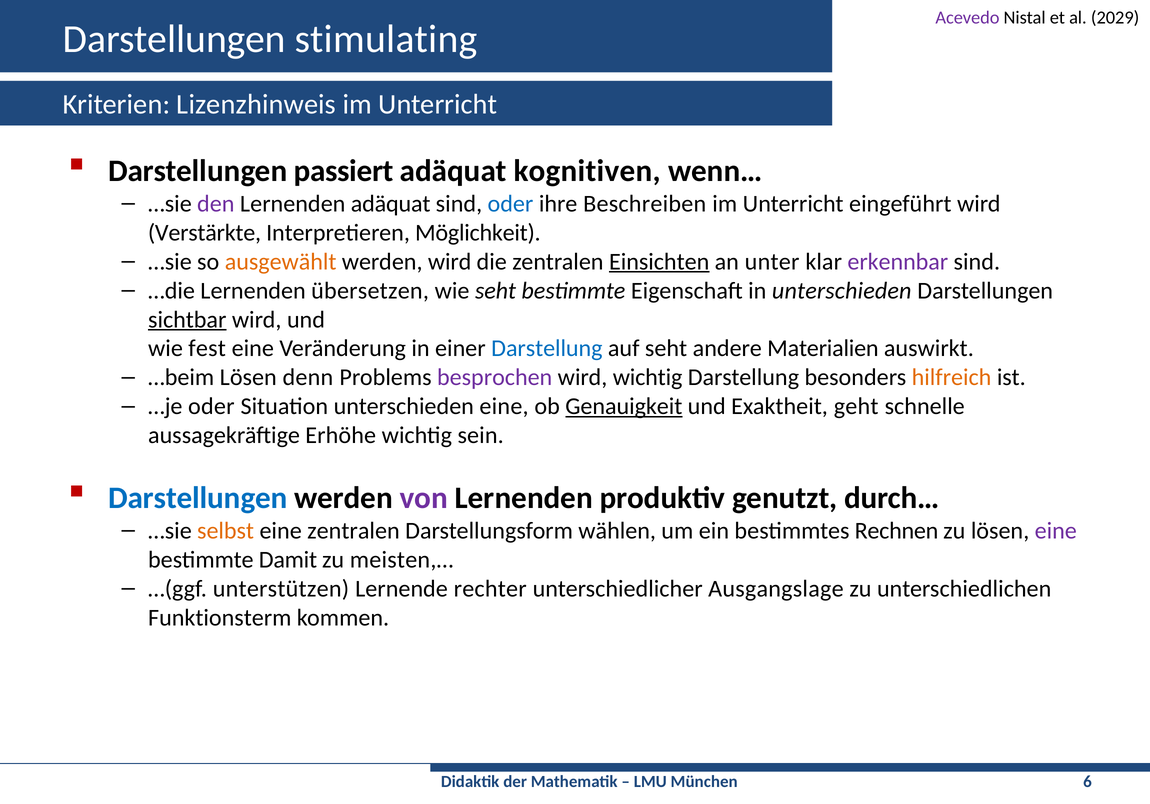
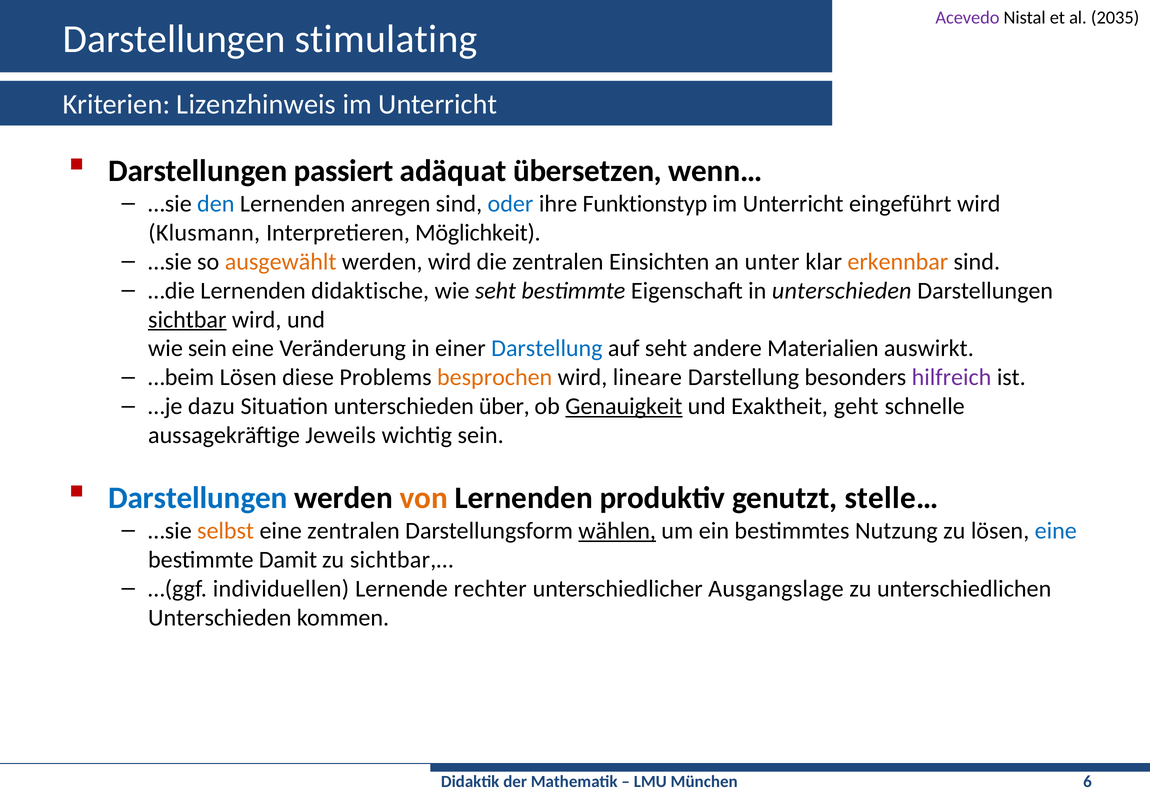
2029: 2029 -> 2035
kognitiven: kognitiven -> übersetzen
den colour: purple -> blue
Lernenden adäquat: adäquat -> anregen
Beschreiben: Beschreiben -> Funktionstyp
Verstärkte: Verstärkte -> Klusmann
Einsichten underline: present -> none
erkennbar colour: purple -> orange
übersetzen: übersetzen -> didaktische
wie fest: fest -> sein
denn: denn -> diese
besprochen colour: purple -> orange
wird wichtig: wichtig -> lineare
hilfreich colour: orange -> purple
…je oder: oder -> dazu
unterschieden eine: eine -> über
Erhöhe: Erhöhe -> Jeweils
von colour: purple -> orange
durch…: durch… -> stelle…
wählen underline: none -> present
Rechnen: Rechnen -> Nutzung
eine at (1056, 531) colour: purple -> blue
meisten,…: meisten,… -> sichtbar,…
unterstützen: unterstützen -> individuellen
Funktionsterm at (220, 618): Funktionsterm -> Unterschieden
